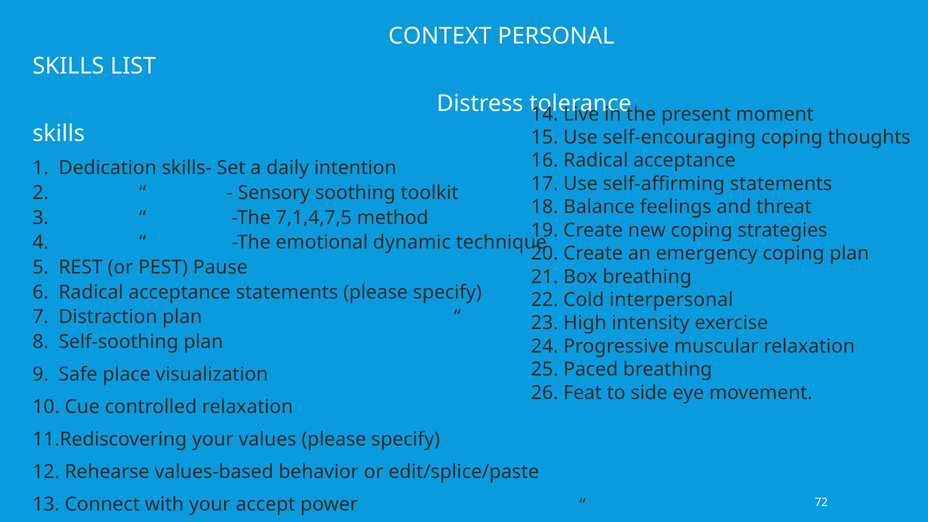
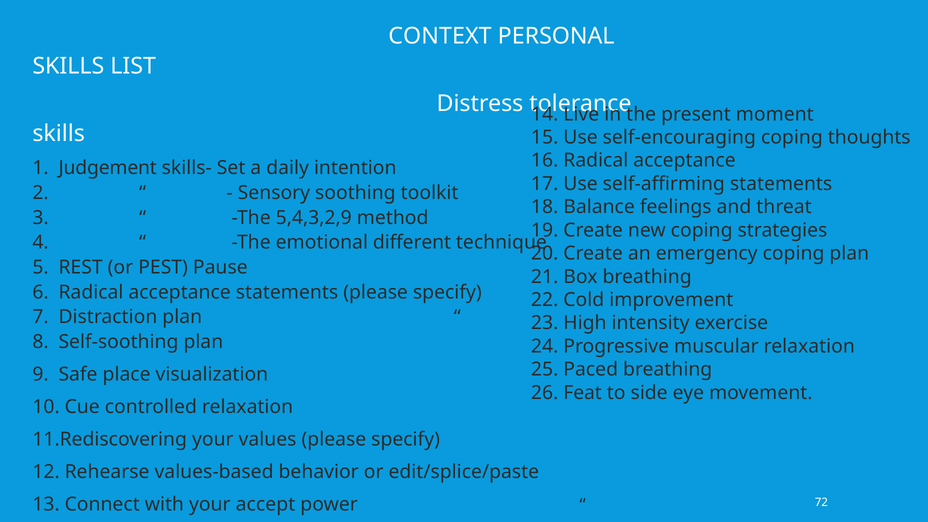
Dedication: Dedication -> Judgement
7,1,4,7,5: 7,1,4,7,5 -> 5,4,3,2,9
dynamic: dynamic -> different
interpersonal: interpersonal -> improvement
